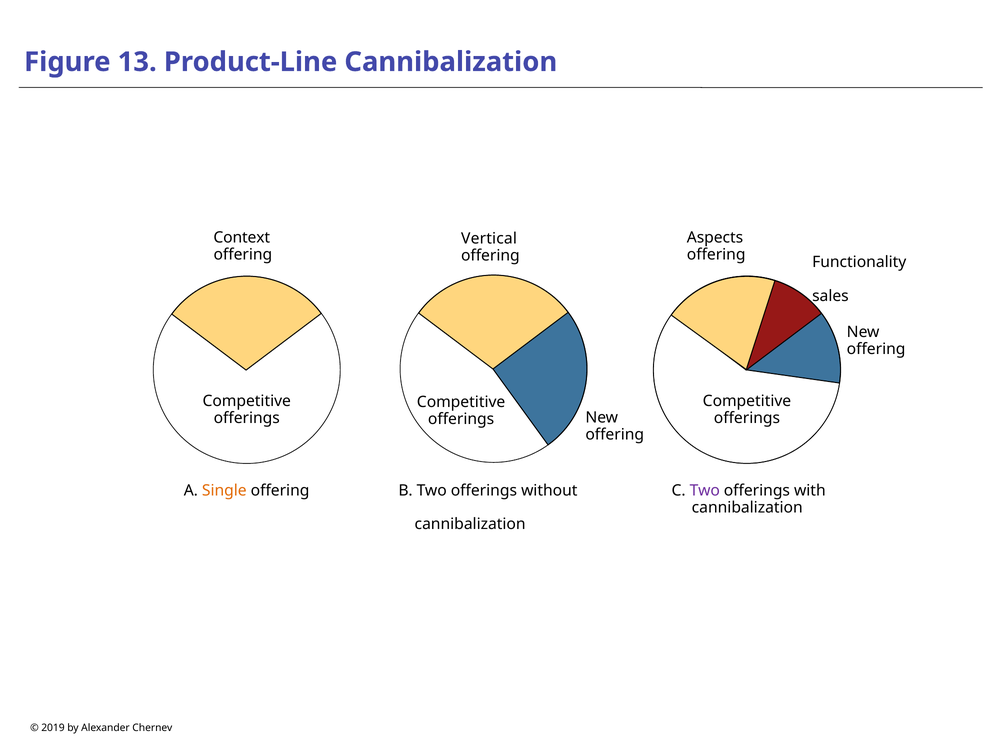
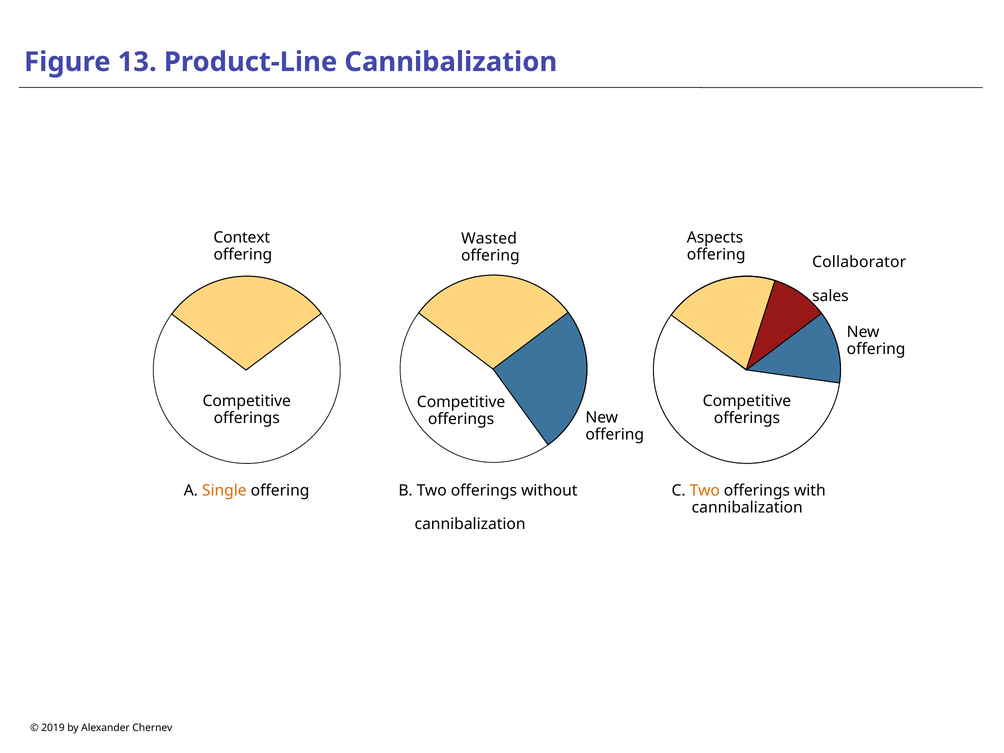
Vertical: Vertical -> Wasted
Functionality: Functionality -> Collaborator
Two at (705, 490) colour: purple -> orange
